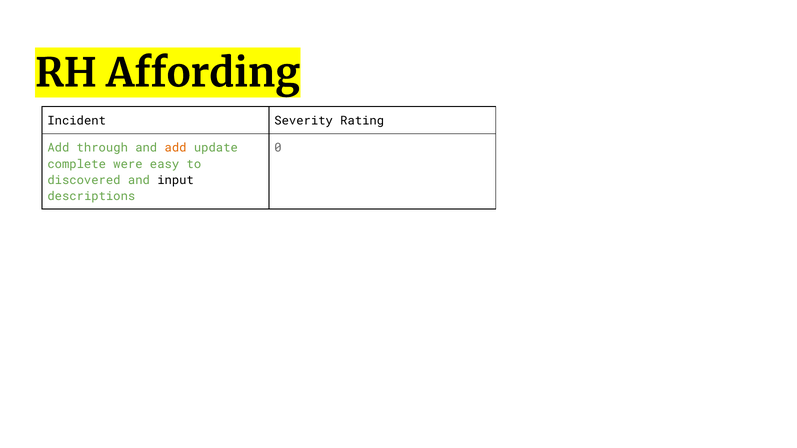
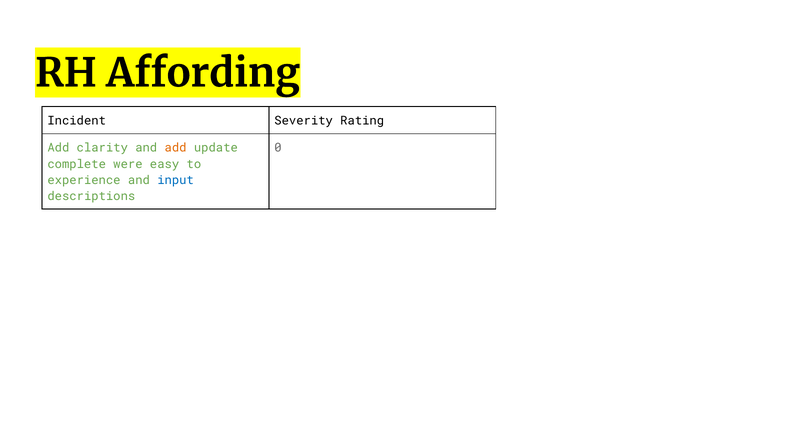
through: through -> clarity
discovered: discovered -> experience
input colour: black -> blue
